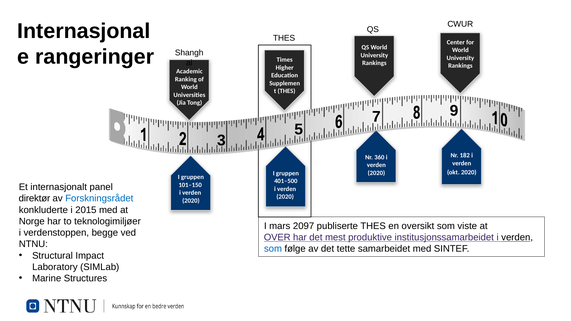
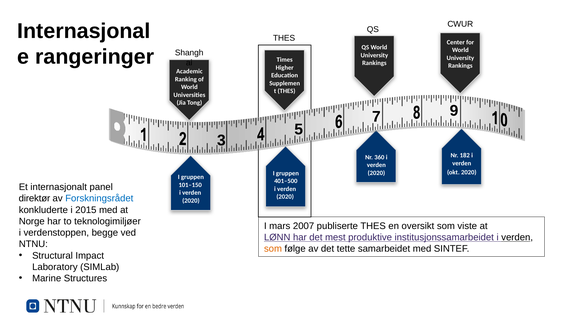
2097: 2097 -> 2007
OVER: OVER -> LØNN
som at (273, 249) colour: blue -> orange
